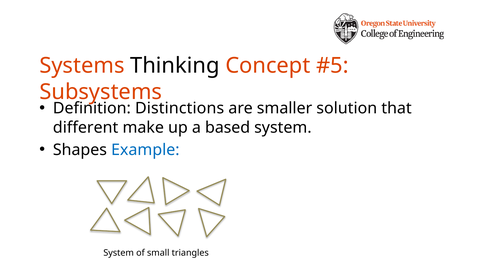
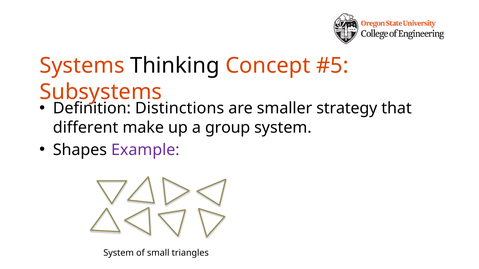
solution: solution -> strategy
based: based -> group
Example colour: blue -> purple
